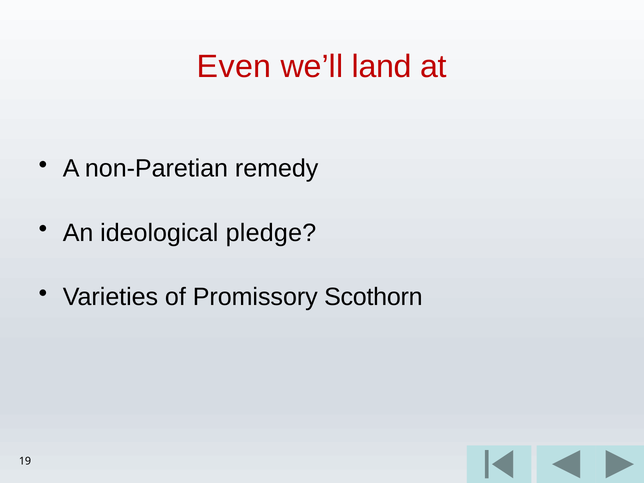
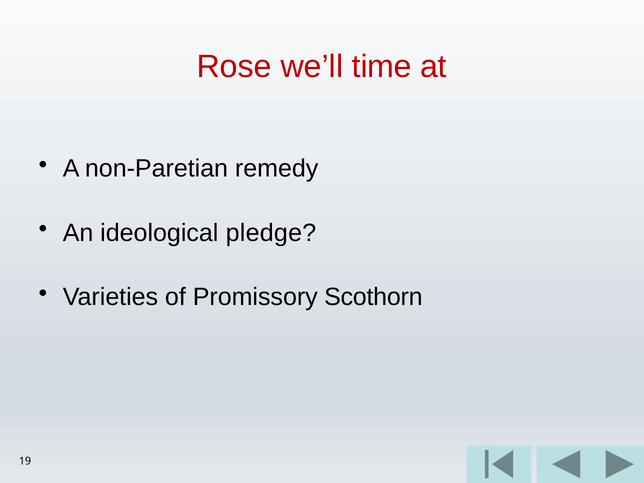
Even: Even -> Rose
land: land -> time
